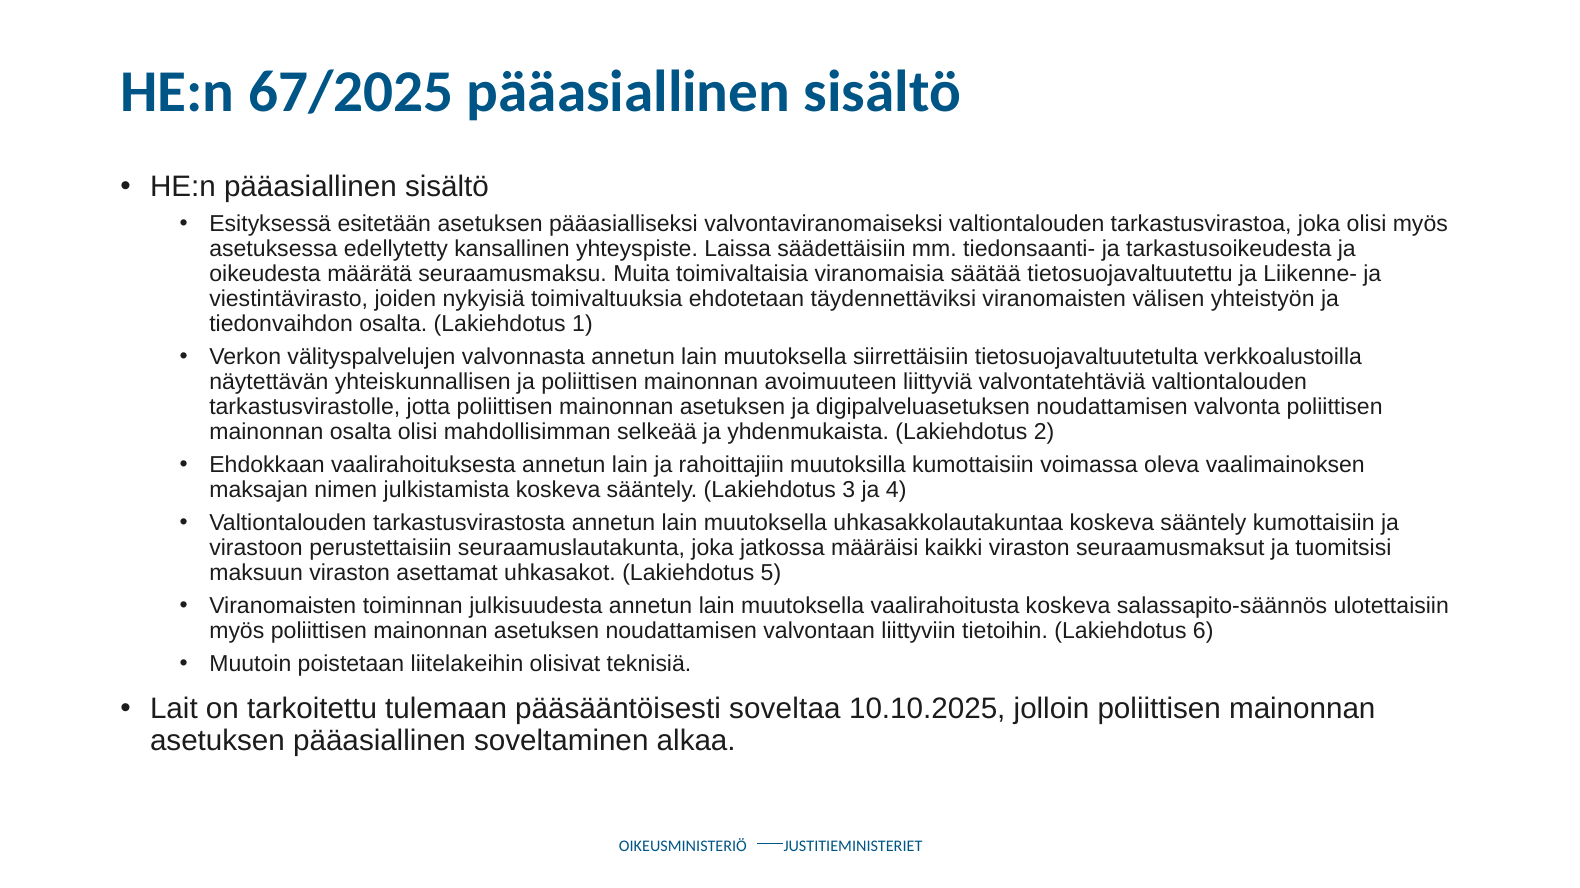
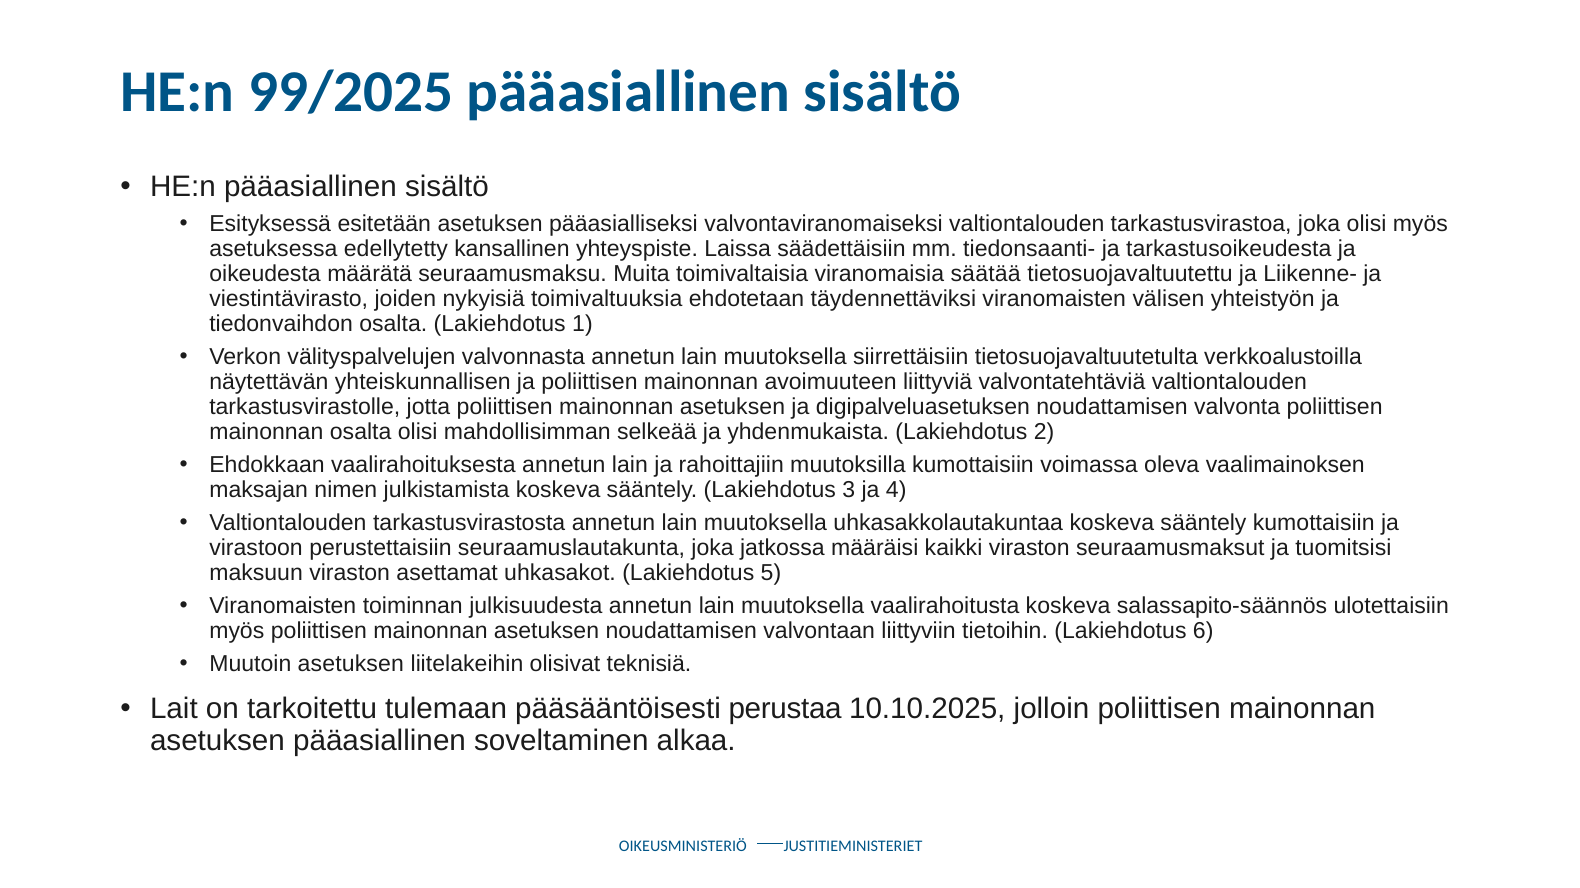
67/2025: 67/2025 -> 99/2025
Muutoin poistetaan: poistetaan -> asetuksen
soveltaa: soveltaa -> perustaa
